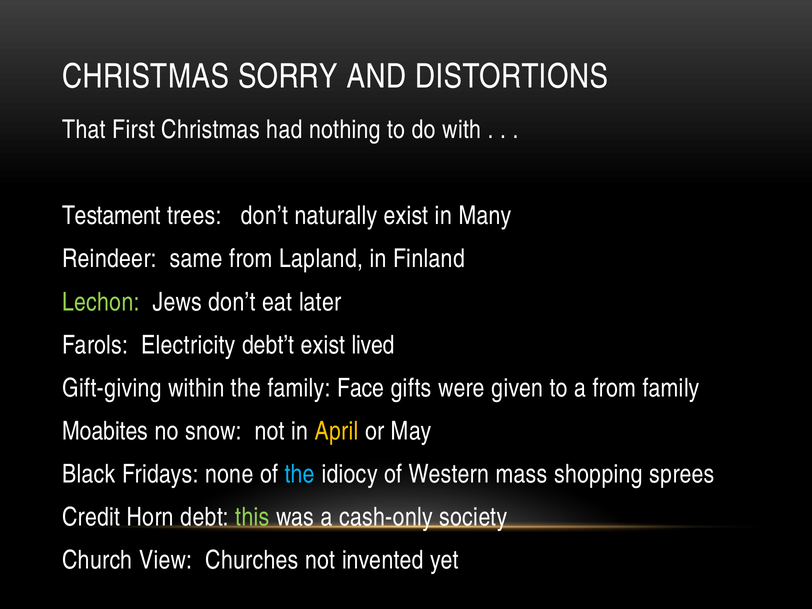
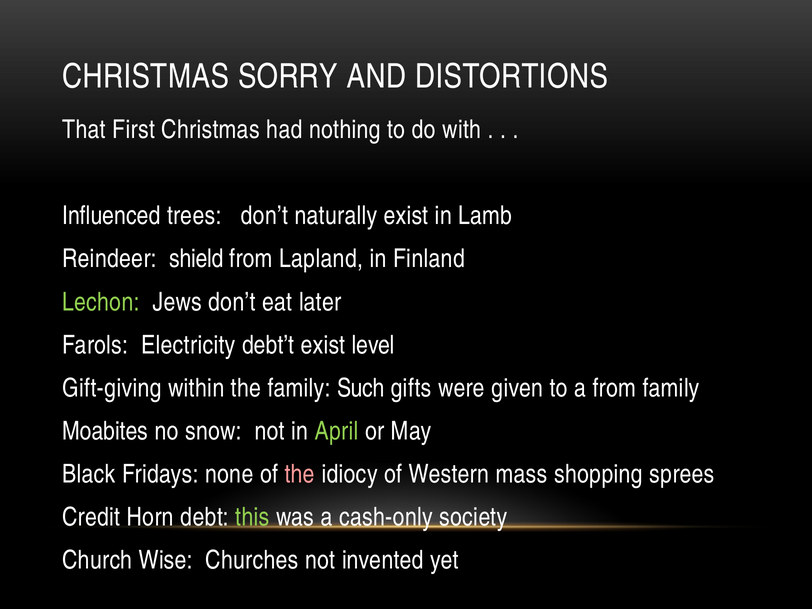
Testament: Testament -> Influenced
Many: Many -> Lamb
same: same -> shield
lived: lived -> level
Face: Face -> Such
April colour: yellow -> light green
the at (300, 474) colour: light blue -> pink
View: View -> Wise
